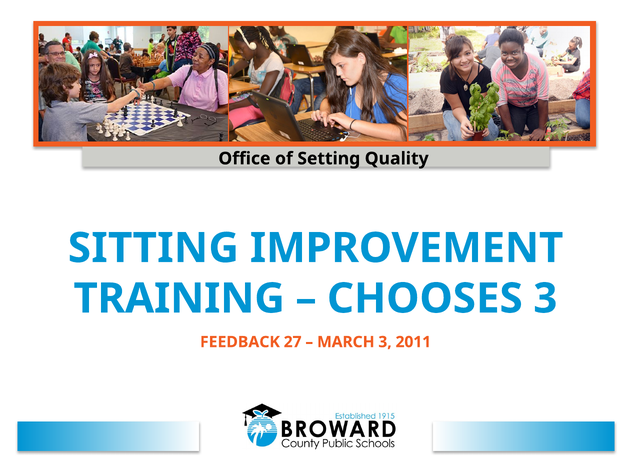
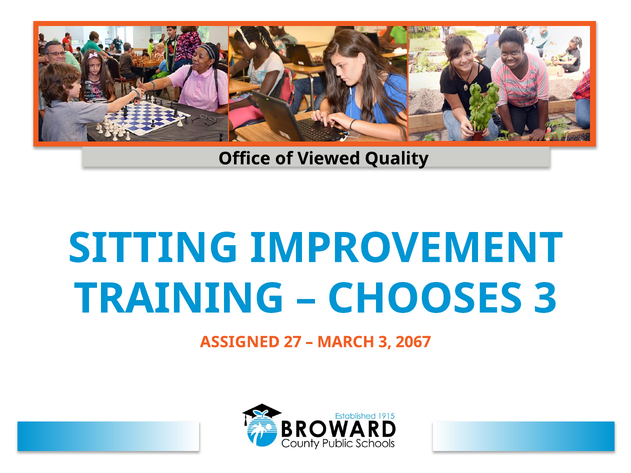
Setting: Setting -> Viewed
FEEDBACK: FEEDBACK -> ASSIGNED
2011: 2011 -> 2067
